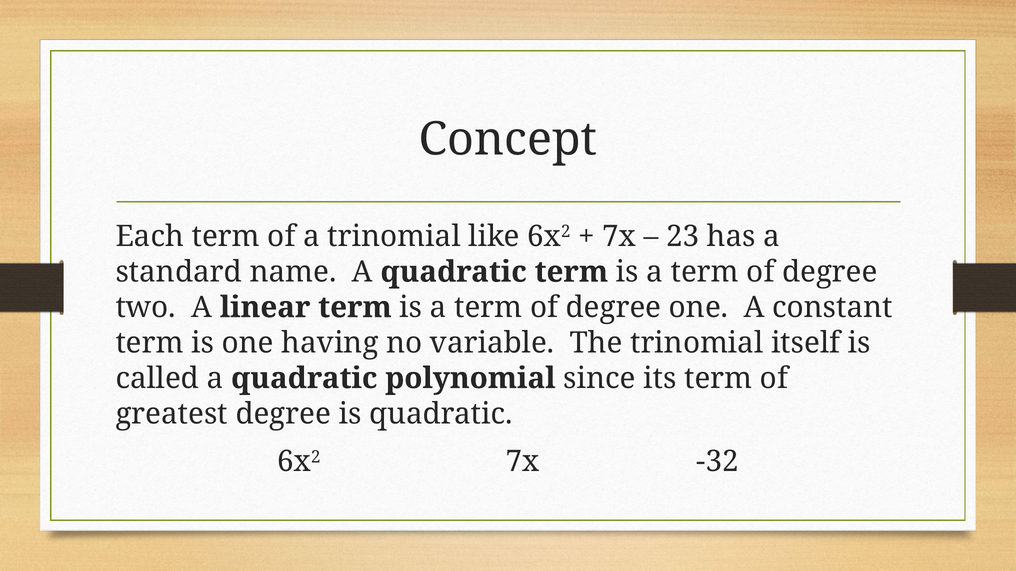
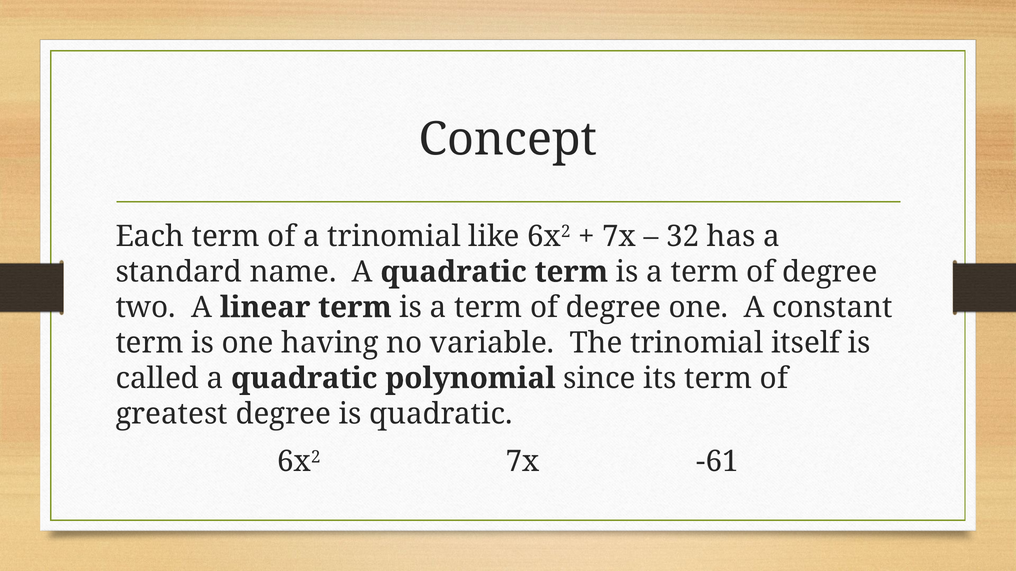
23: 23 -> 32
-32: -32 -> -61
